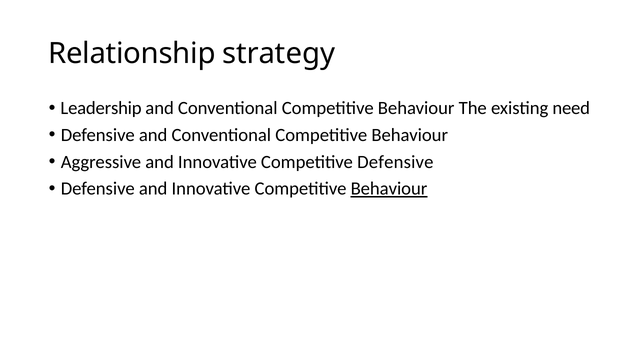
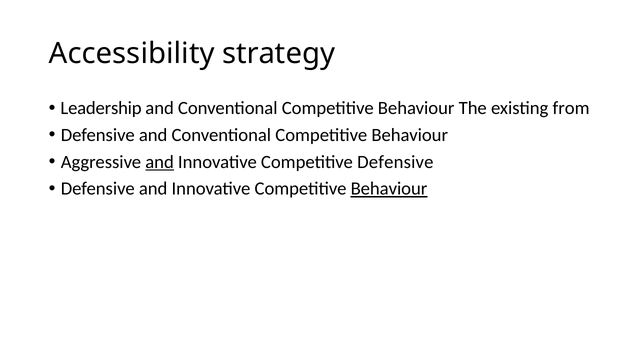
Relationship: Relationship -> Accessibility
need: need -> from
and at (160, 162) underline: none -> present
